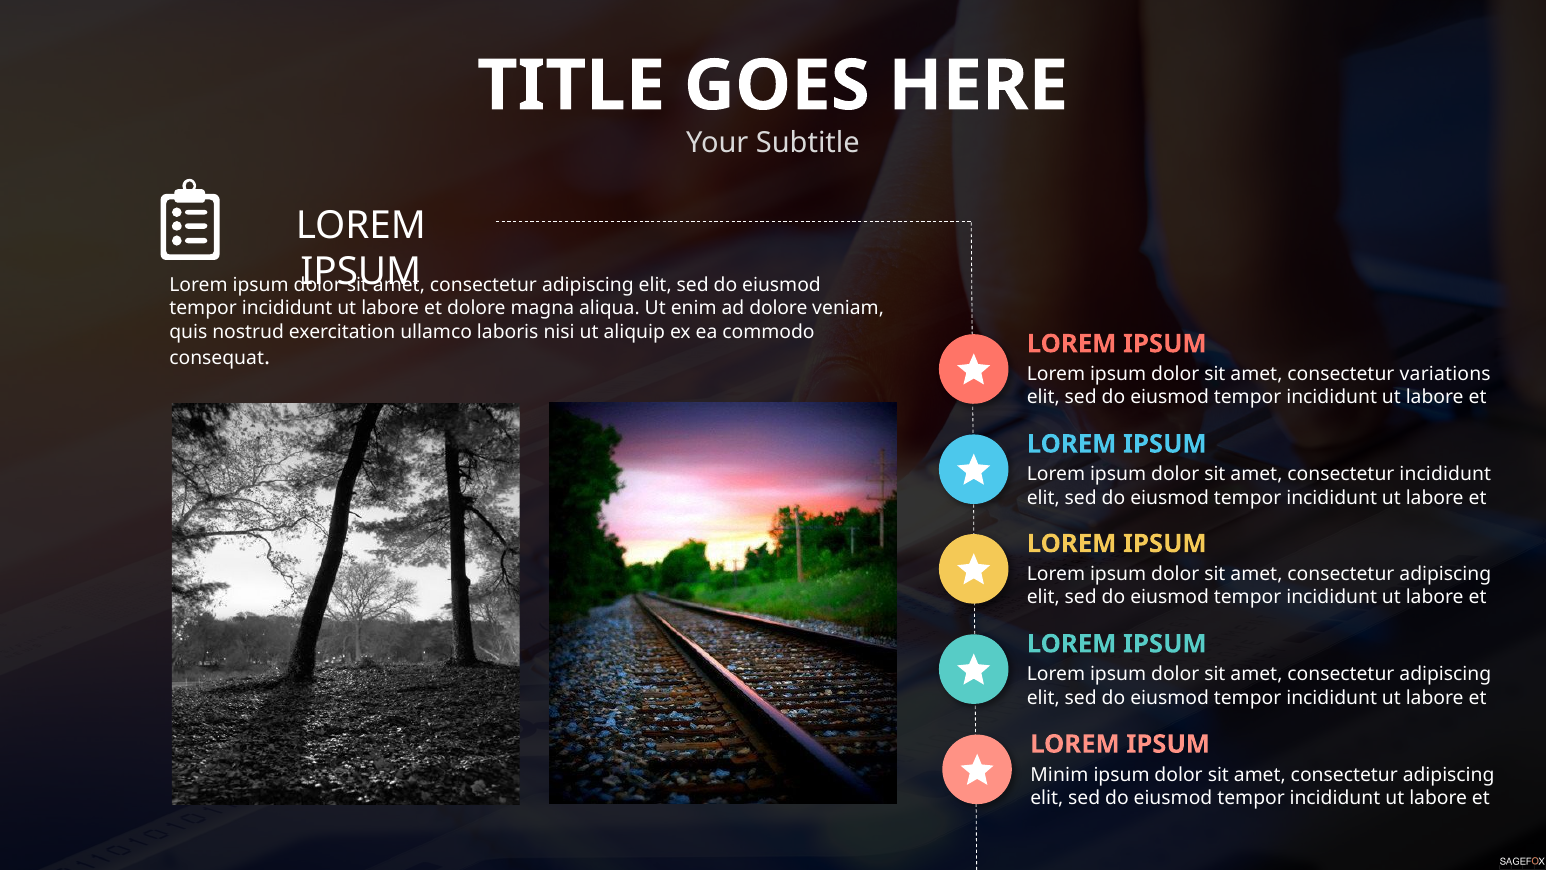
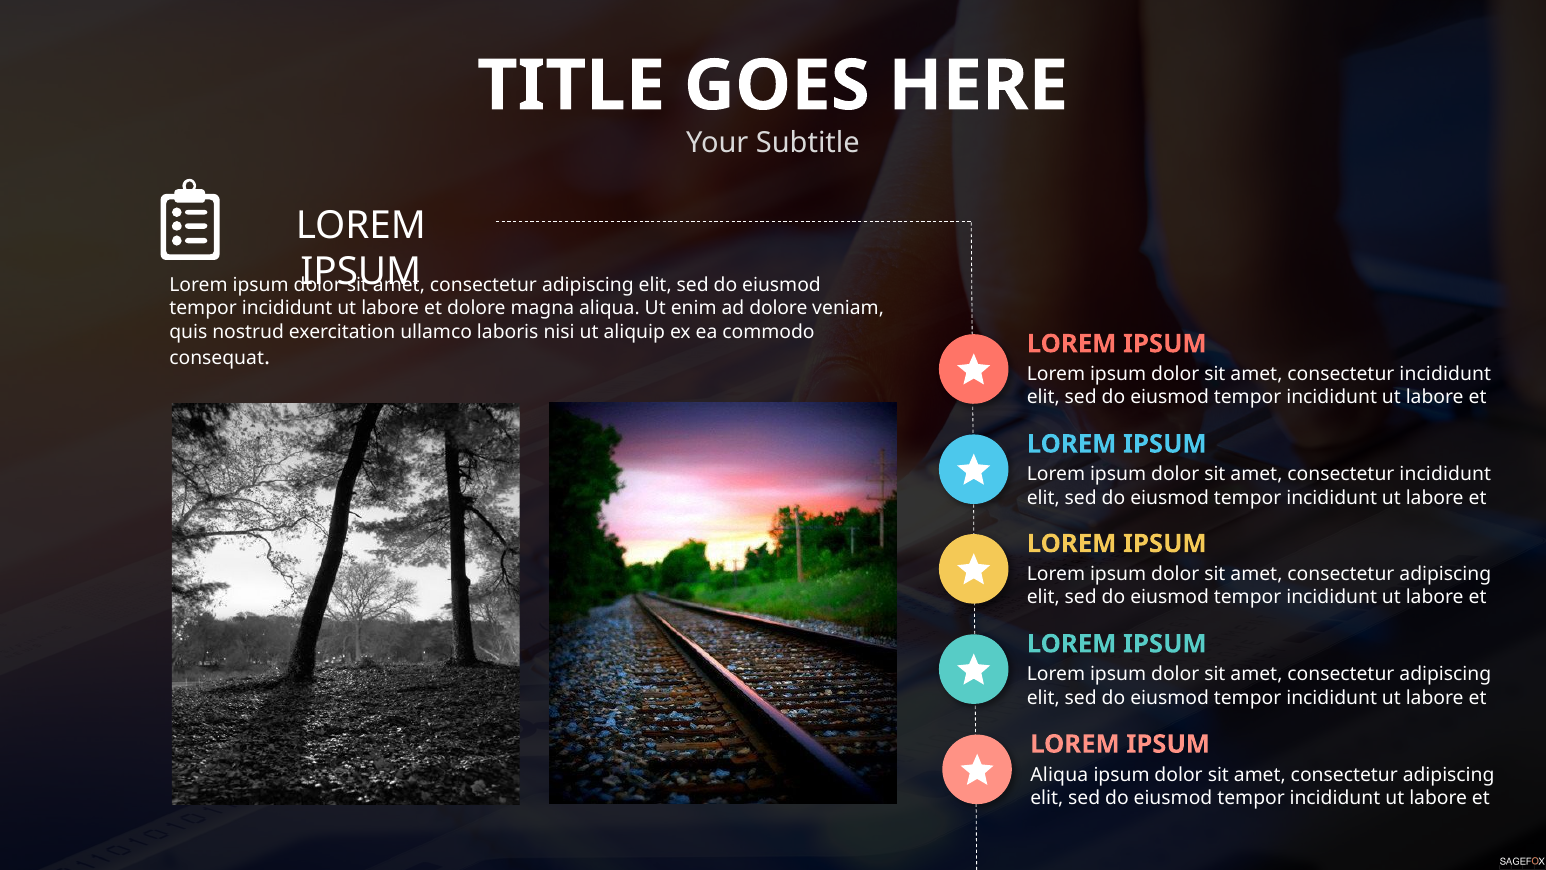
variations at (1445, 374): variations -> incididunt
Minim at (1059, 774): Minim -> Aliqua
